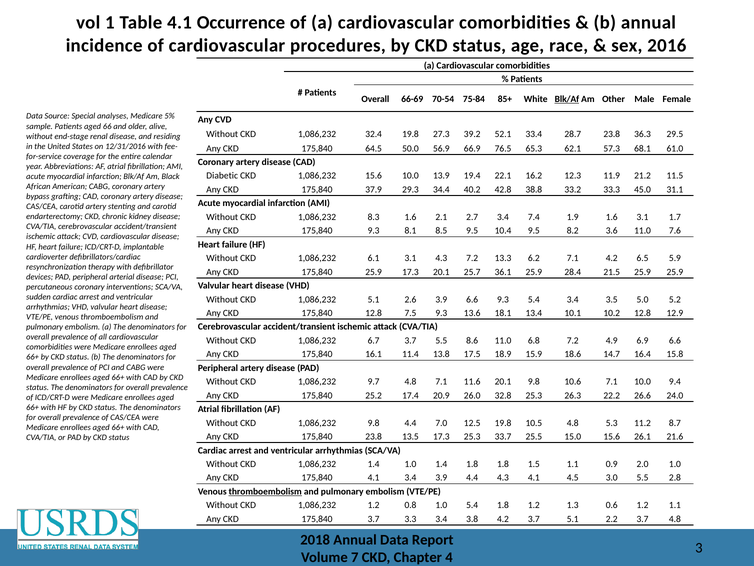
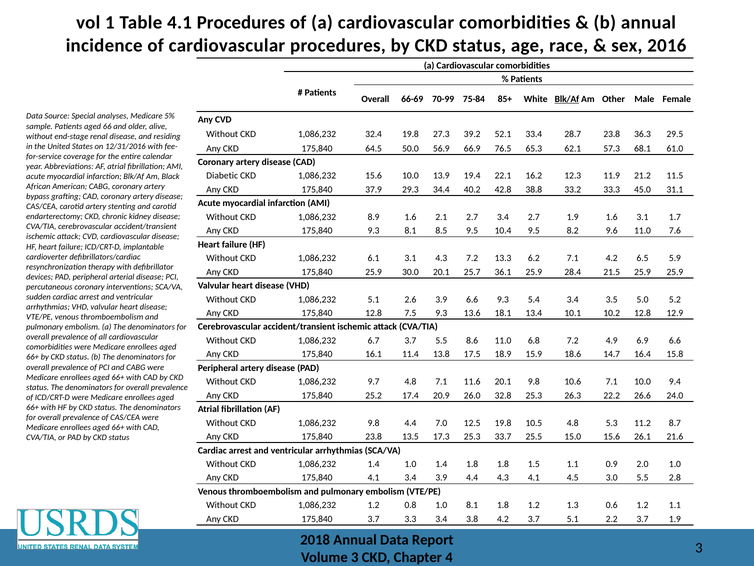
4.1 Occurrence: Occurrence -> Procedures
70-54: 70-54 -> 70-99
8.3: 8.3 -> 8.9
3.4 7.4: 7.4 -> 2.7
3.6: 3.6 -> 9.6
25.9 17.3: 17.3 -> 30.0
thromboembolism at (265, 491) underline: present -> none
1.0 5.4: 5.4 -> 8.1
3.7 4.8: 4.8 -> 1.9
Volume 7: 7 -> 3
